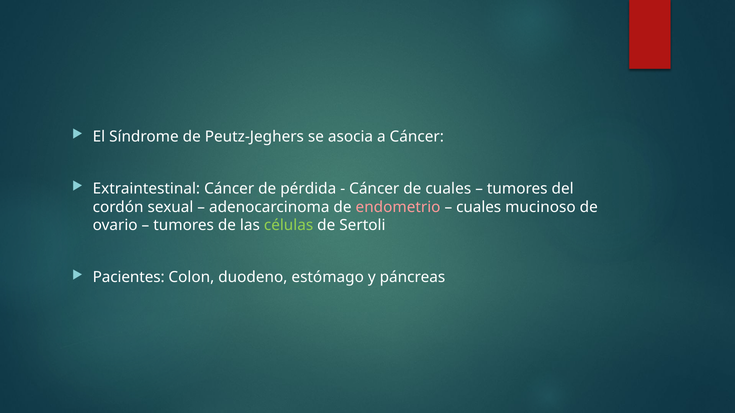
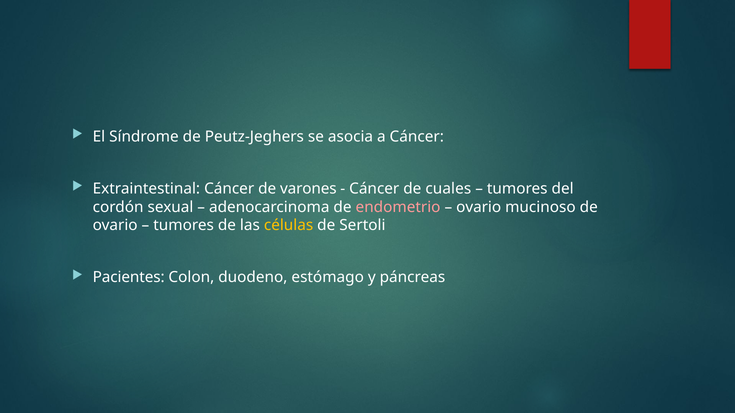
pérdida: pérdida -> varones
cuales at (479, 207): cuales -> ovario
células colour: light green -> yellow
